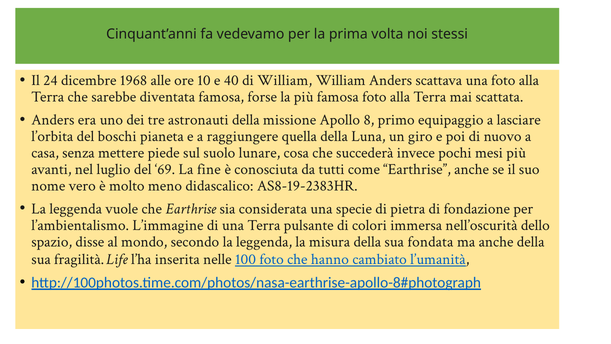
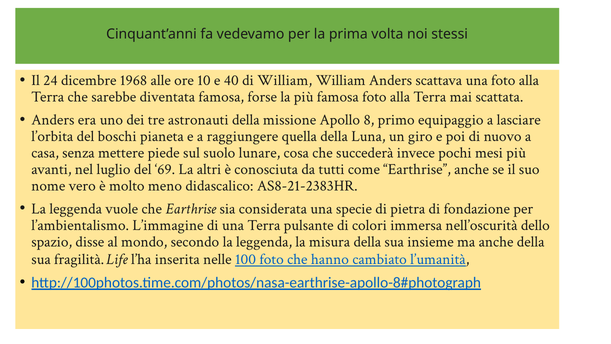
fine: fine -> altri
AS8-19-2383HR: AS8-19-2383HR -> AS8-21-2383HR
fondata: fondata -> insieme
